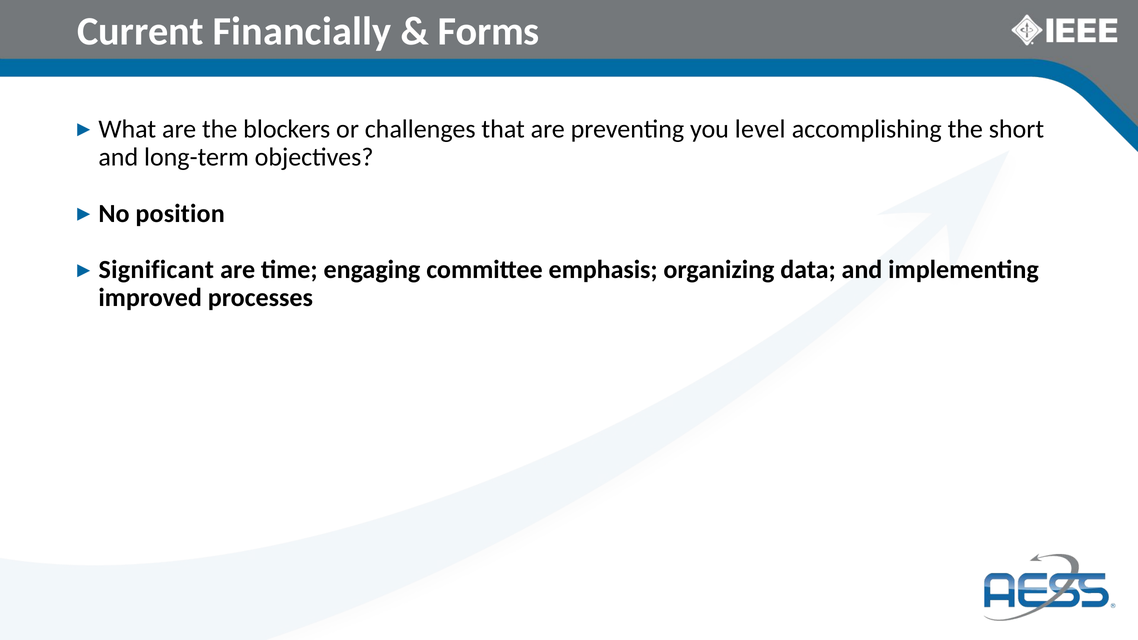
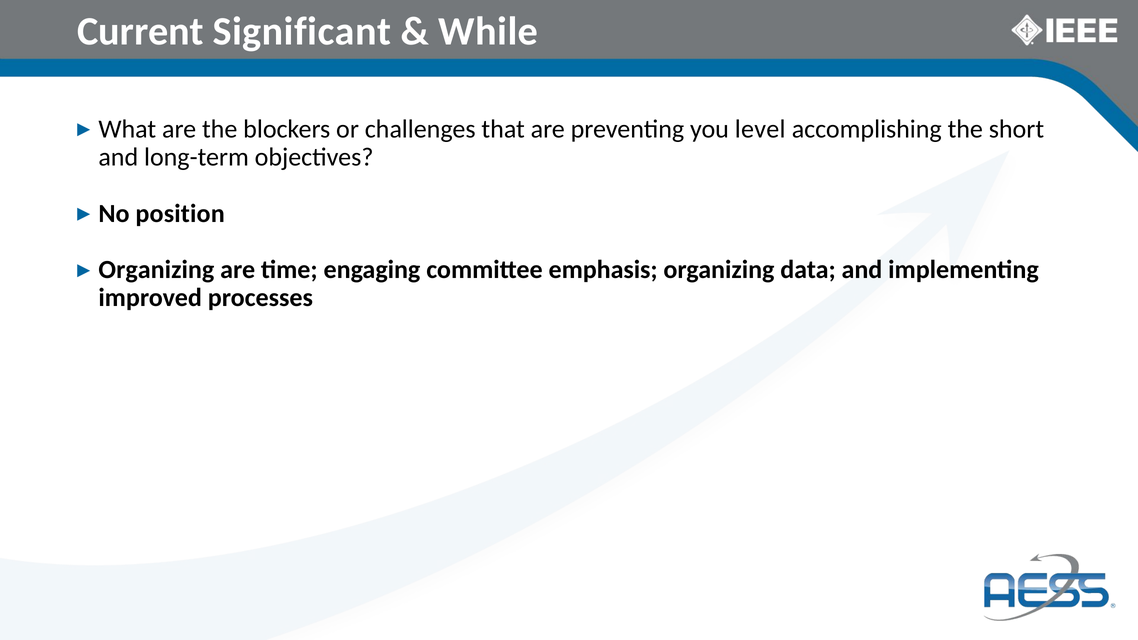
Financially: Financially -> Significant
Forms: Forms -> While
Significant at (156, 270): Significant -> Organizing
